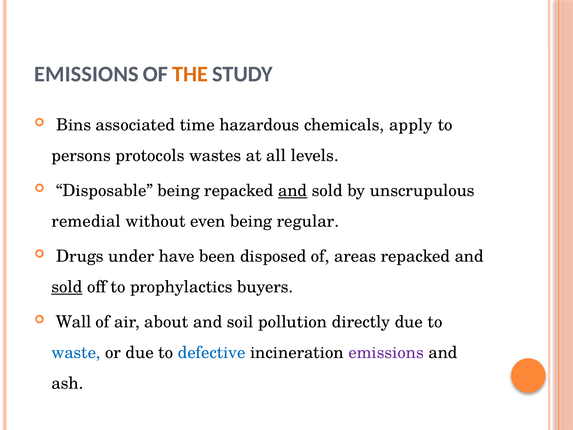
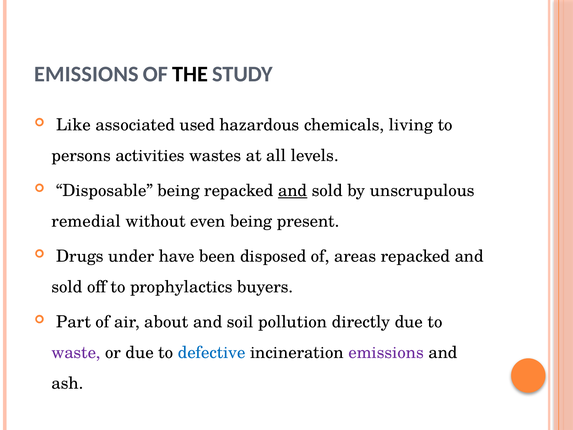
THE colour: orange -> black
Bins: Bins -> Like
time: time -> used
apply: apply -> living
protocols: protocols -> activities
regular: regular -> present
sold at (67, 287) underline: present -> none
Wall: Wall -> Part
waste colour: blue -> purple
